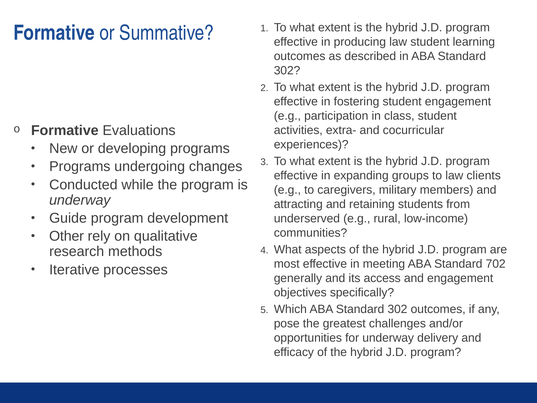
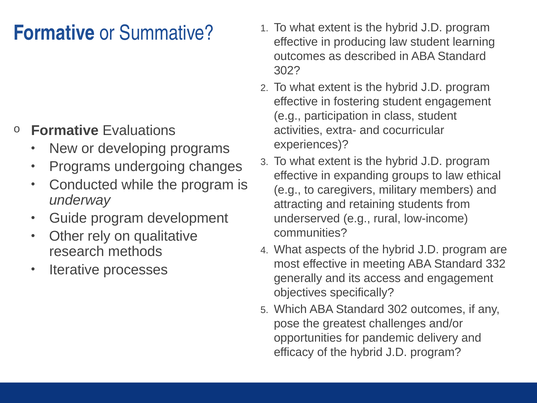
clients: clients -> ethical
702: 702 -> 332
for underway: underway -> pandemic
